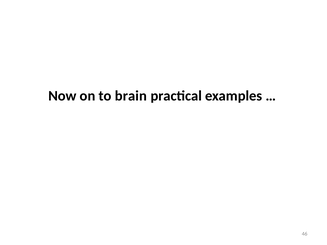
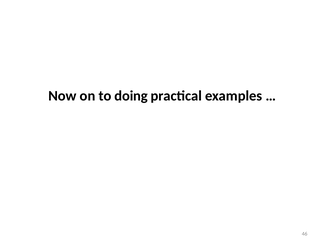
brain: brain -> doing
